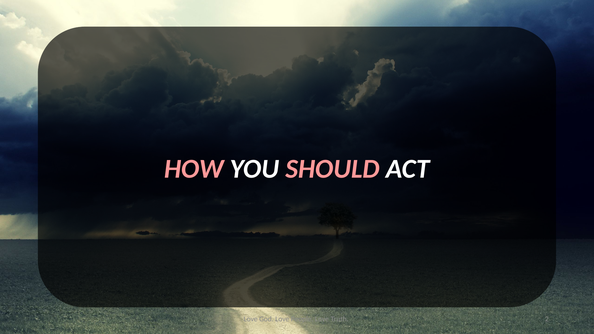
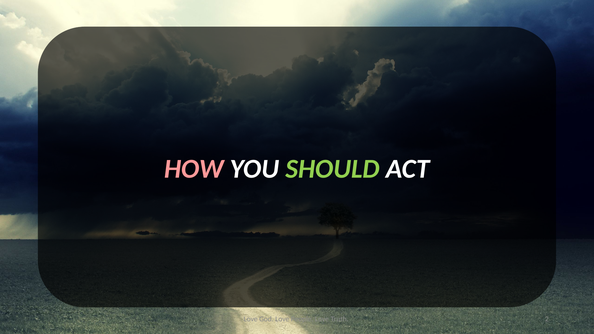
SHOULD colour: pink -> light green
